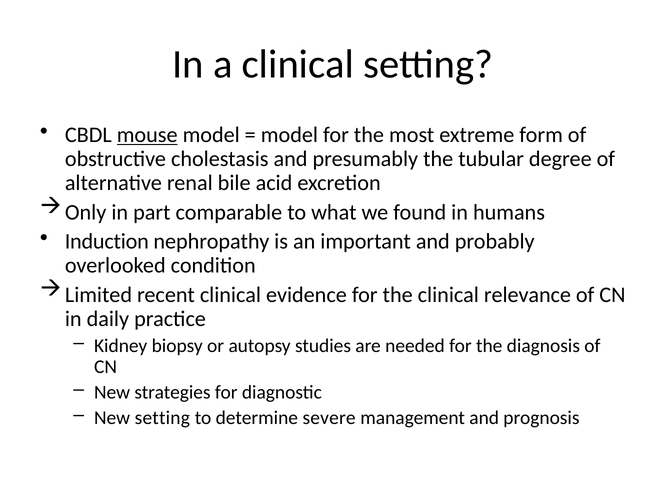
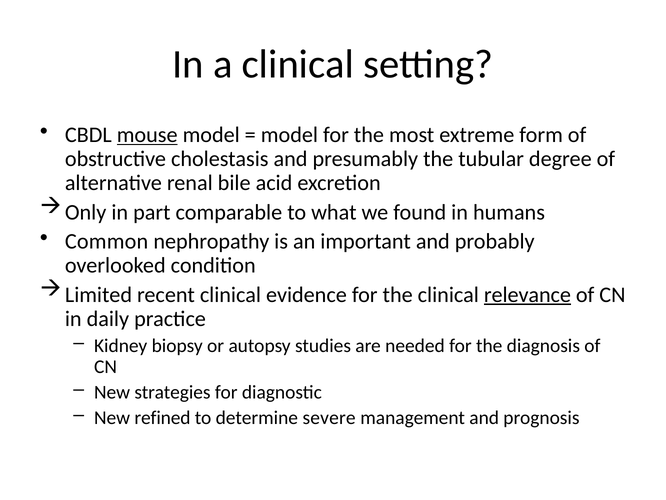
Induction: Induction -> Common
relevance underline: none -> present
New setting: setting -> refined
